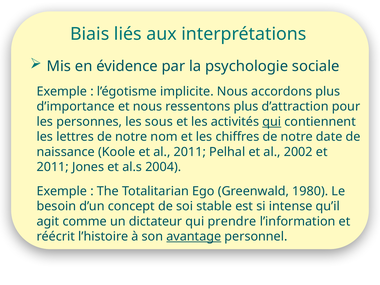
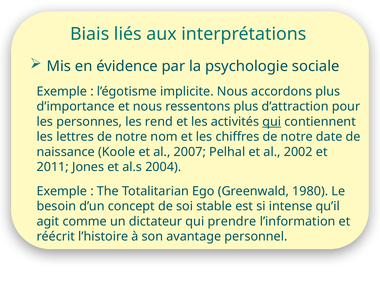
sous: sous -> rend
al 2011: 2011 -> 2007
avantage underline: present -> none
